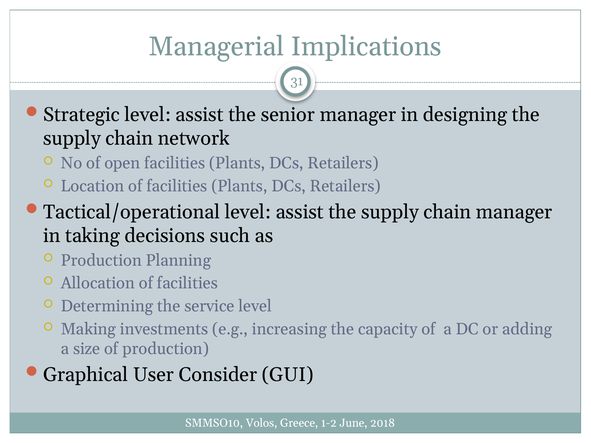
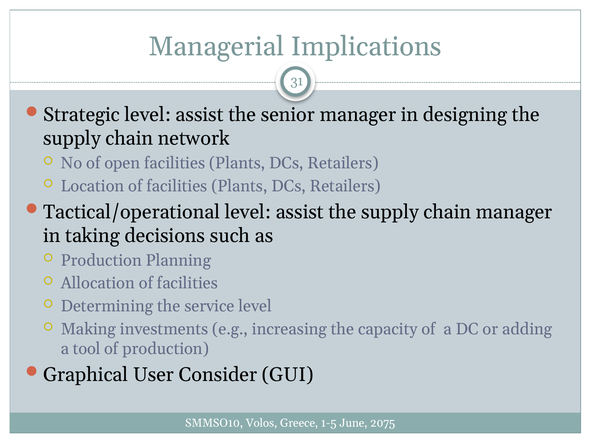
size: size -> tool
1-2: 1-2 -> 1-5
2018: 2018 -> 2075
